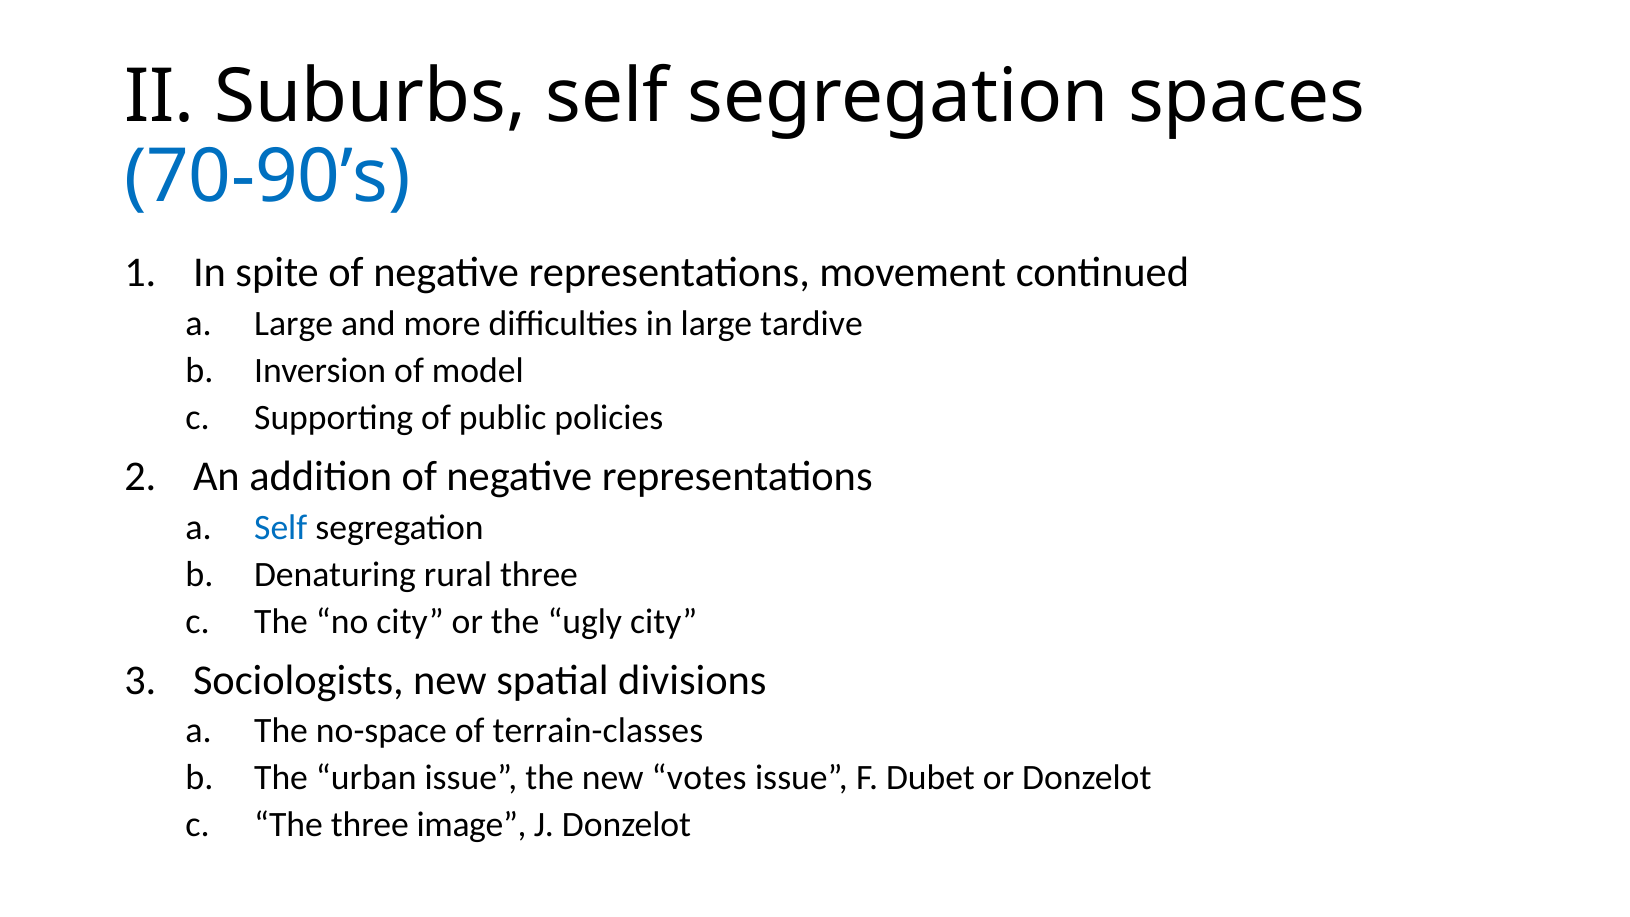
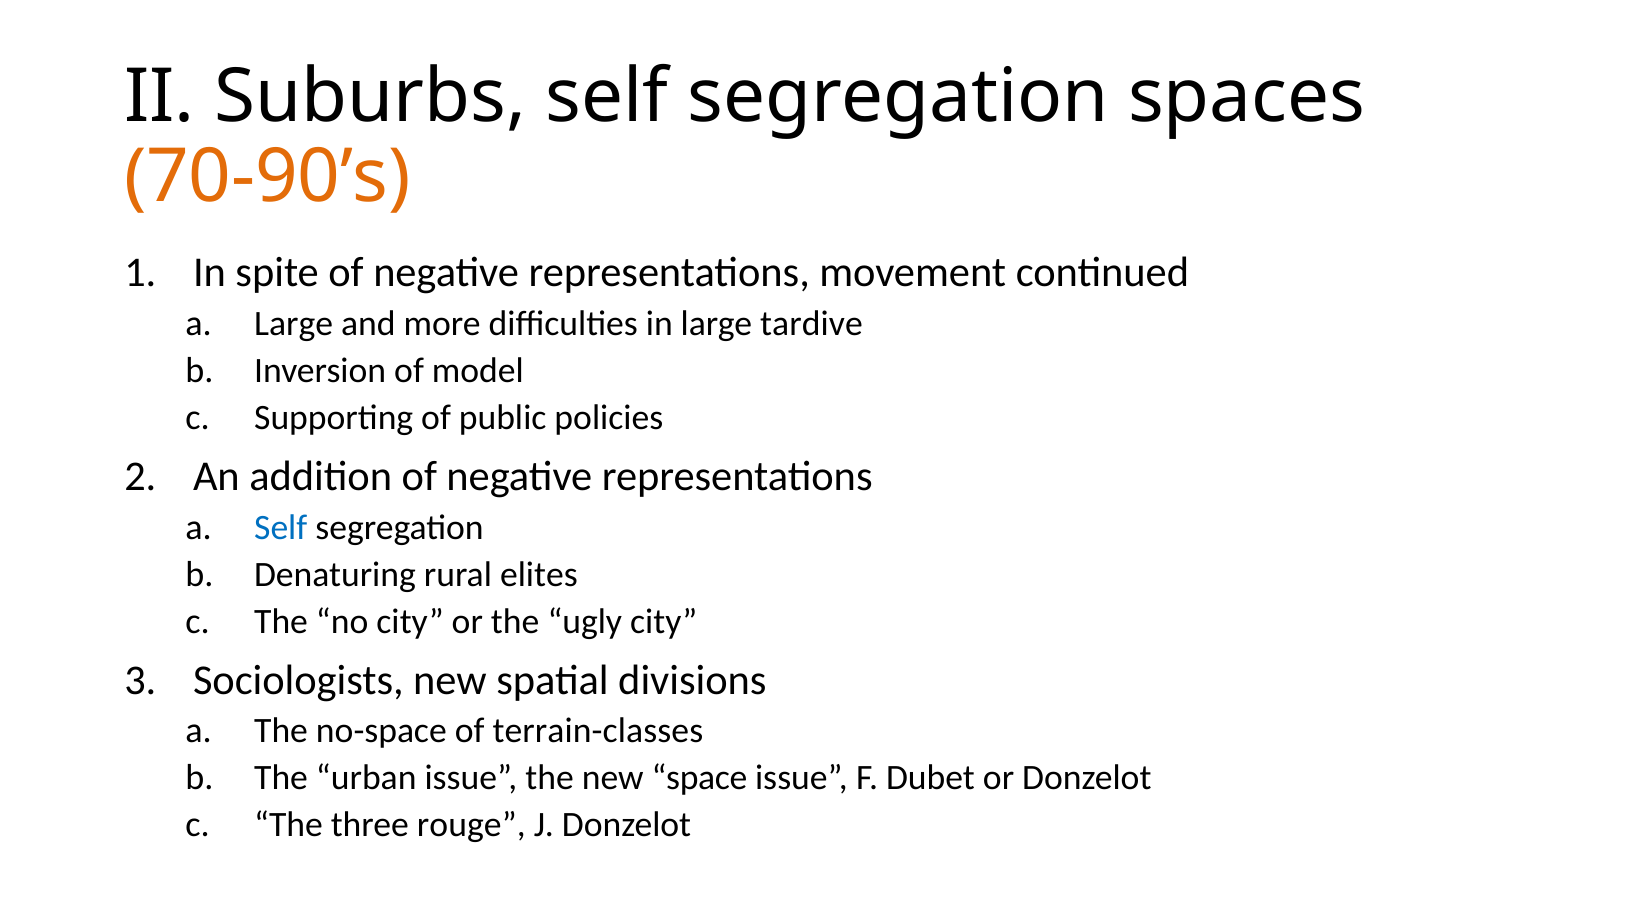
70-90’s colour: blue -> orange
rural three: three -> elites
votes: votes -> space
image: image -> rouge
